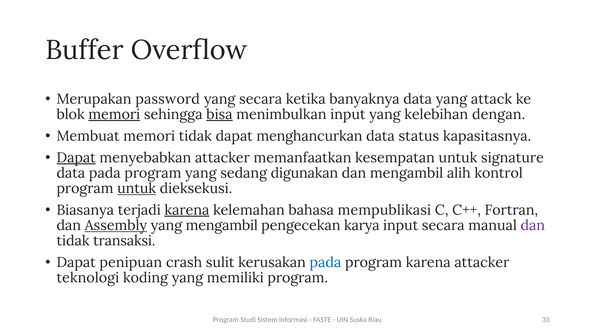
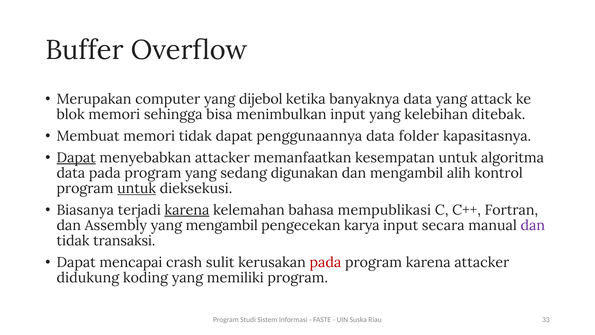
password: password -> computer
yang secara: secara -> dijebol
memori at (114, 114) underline: present -> none
bisa underline: present -> none
dengan: dengan -> ditebak
menghancurkan: menghancurkan -> penggunaannya
status: status -> folder
signature: signature -> algoritma
Assembly underline: present -> none
penipuan: penipuan -> mencapai
pada at (325, 262) colour: blue -> red
teknologi: teknologi -> didukung
